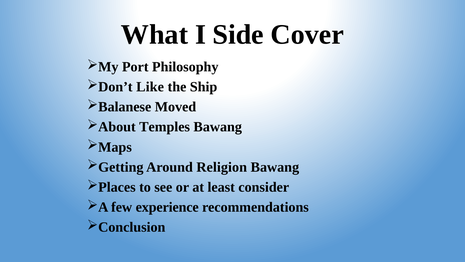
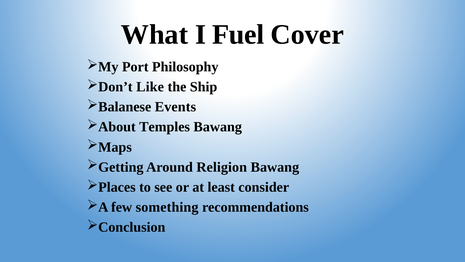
Side: Side -> Fuel
Moved: Moved -> Events
experience: experience -> something
